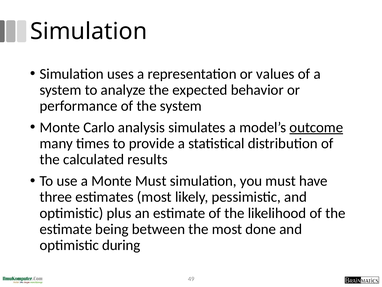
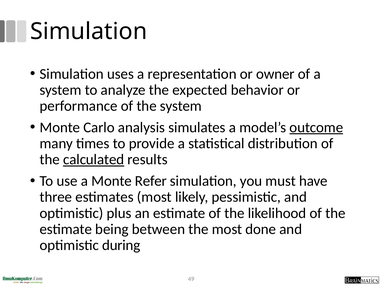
values: values -> owner
calculated underline: none -> present
Monte Must: Must -> Refer
